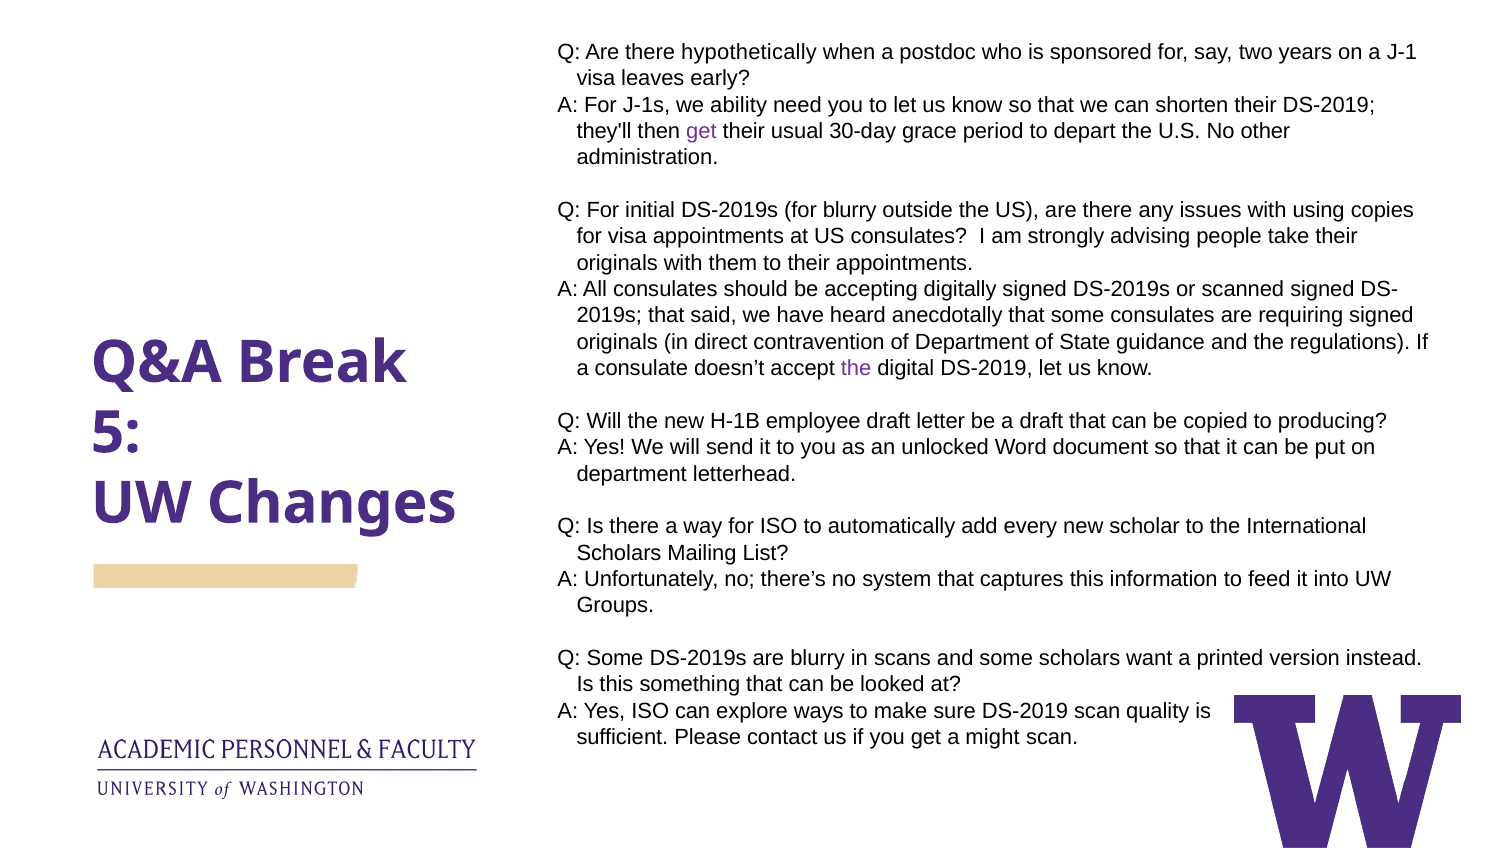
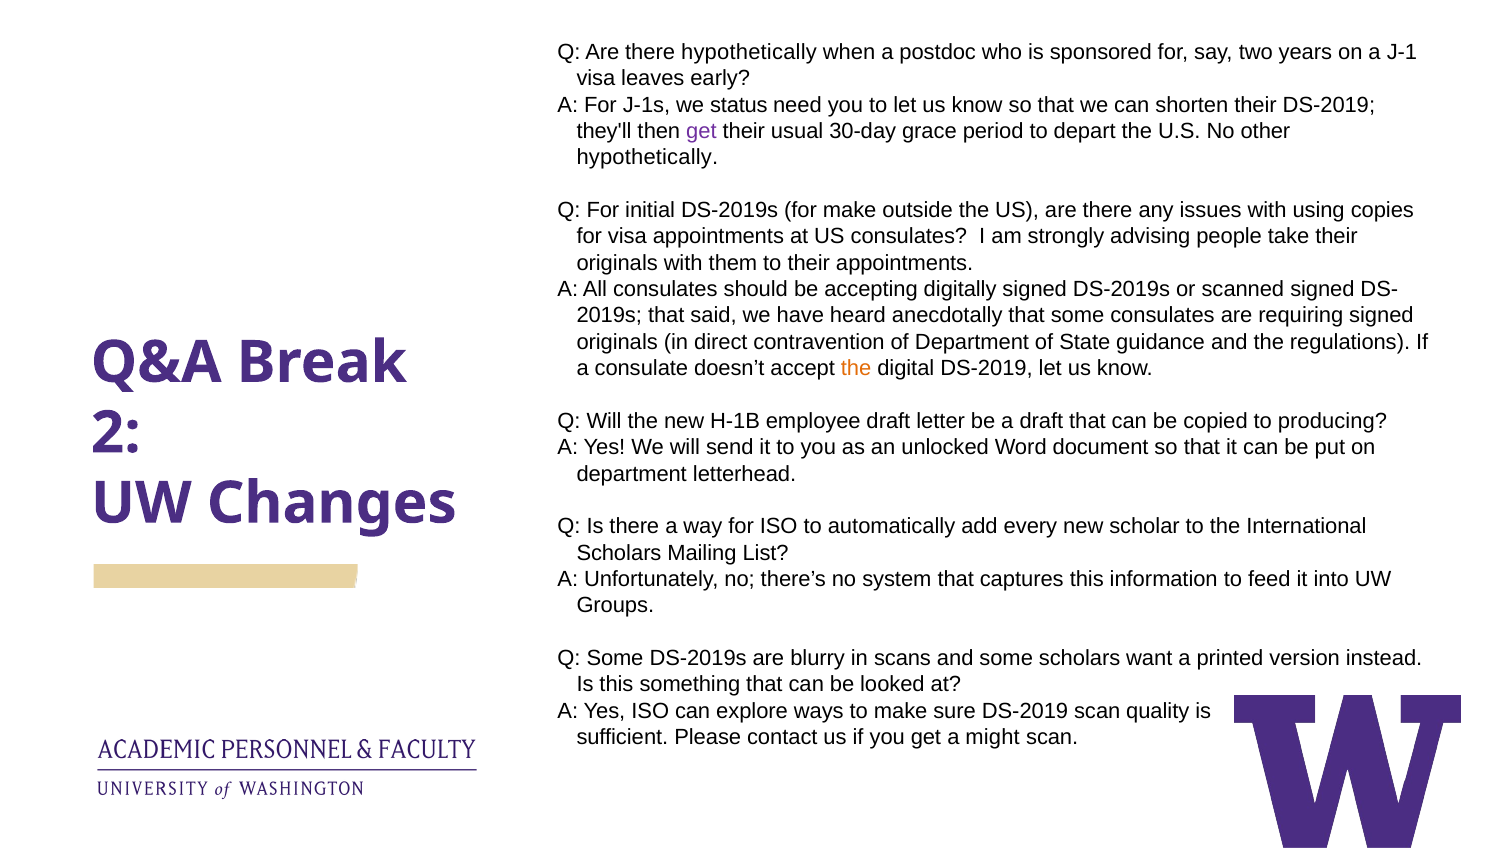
ability: ability -> status
administration at (647, 158): administration -> hypothetically
for blurry: blurry -> make
the at (856, 369) colour: purple -> orange
5: 5 -> 2
